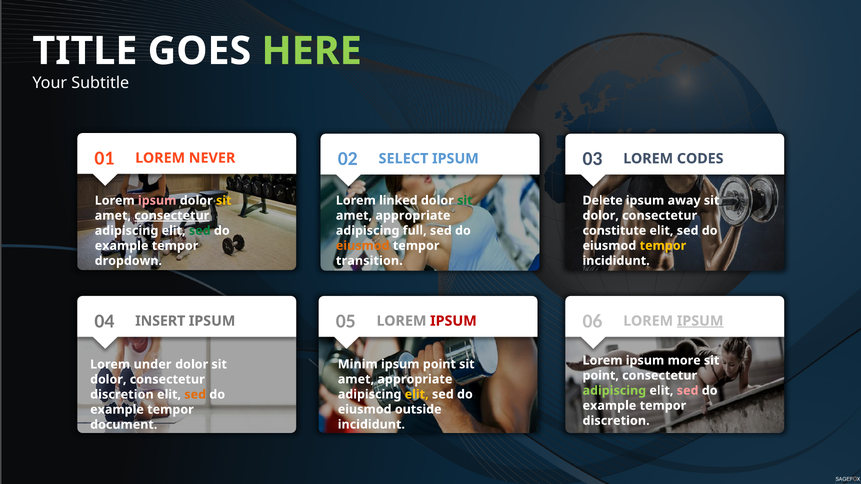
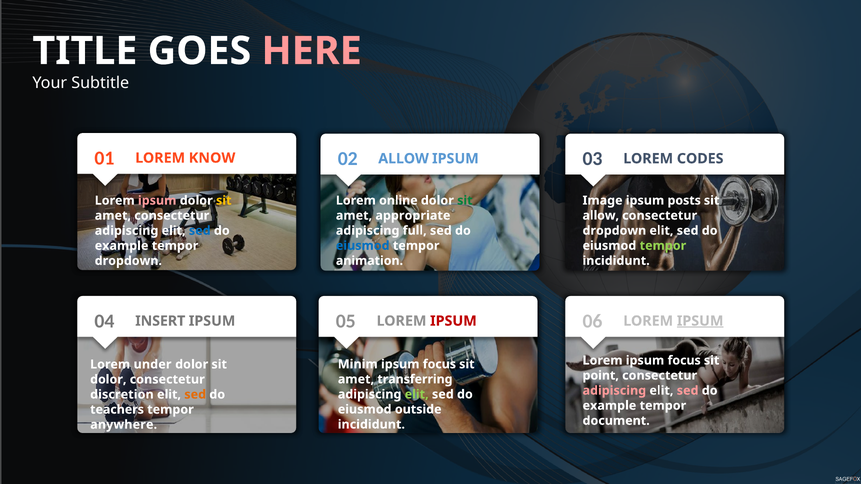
HERE colour: light green -> pink
NEVER: NEVER -> KNOW
02 SELECT: SELECT -> ALLOW
linked: linked -> online
Delete: Delete -> Image
away: away -> posts
dolor at (601, 216): dolor -> allow
consectetur at (172, 216) underline: present -> none
constitute at (614, 231): constitute -> dropdown
sed at (200, 231) colour: green -> blue
eiusmod at (363, 246) colour: orange -> blue
tempor at (663, 246) colour: yellow -> light green
transition: transition -> animation
Lorem ipsum more: more -> focus
point at (439, 364): point -> focus
appropriate at (415, 379): appropriate -> transferring
adipiscing at (614, 391) colour: light green -> pink
elit at (417, 395) colour: yellow -> light green
example at (117, 410): example -> teachers
discretion at (616, 421): discretion -> document
document: document -> anywhere
